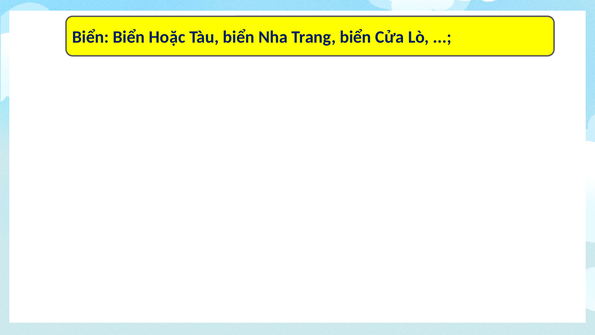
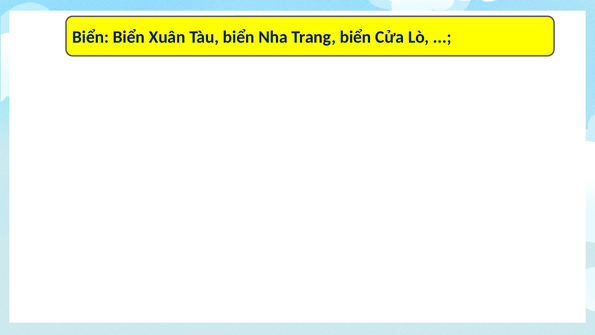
Hoặc: Hoặc -> Xuân
